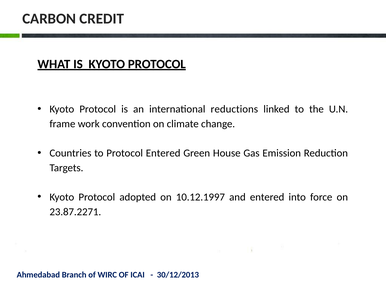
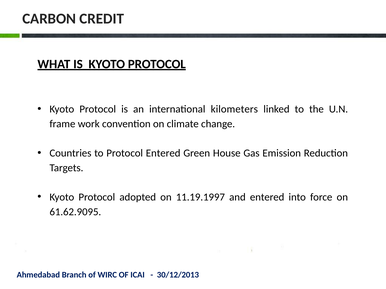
reductions: reductions -> kilometers
10.12.1997: 10.12.1997 -> 11.19.1997
23.87.2271: 23.87.2271 -> 61.62.9095
